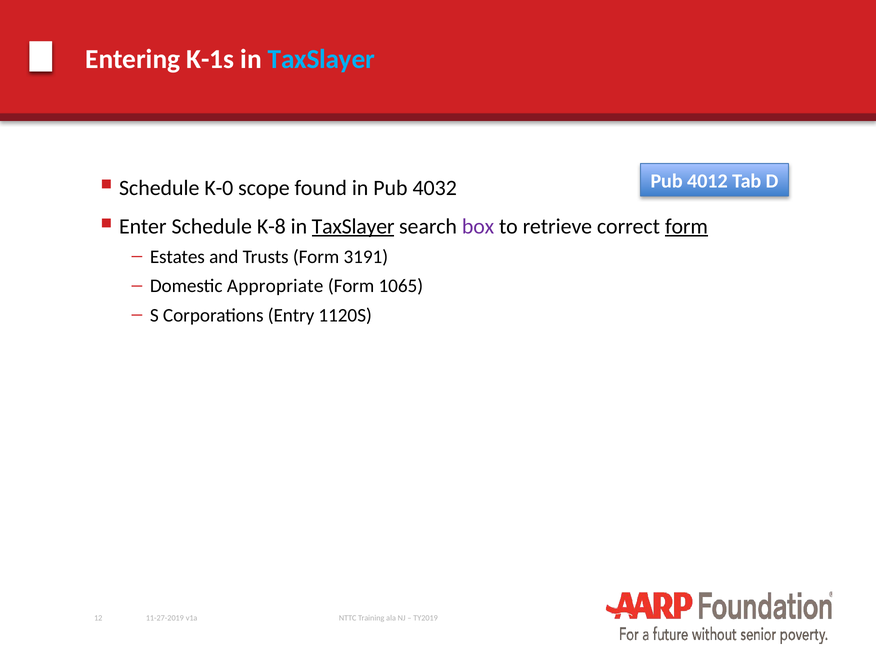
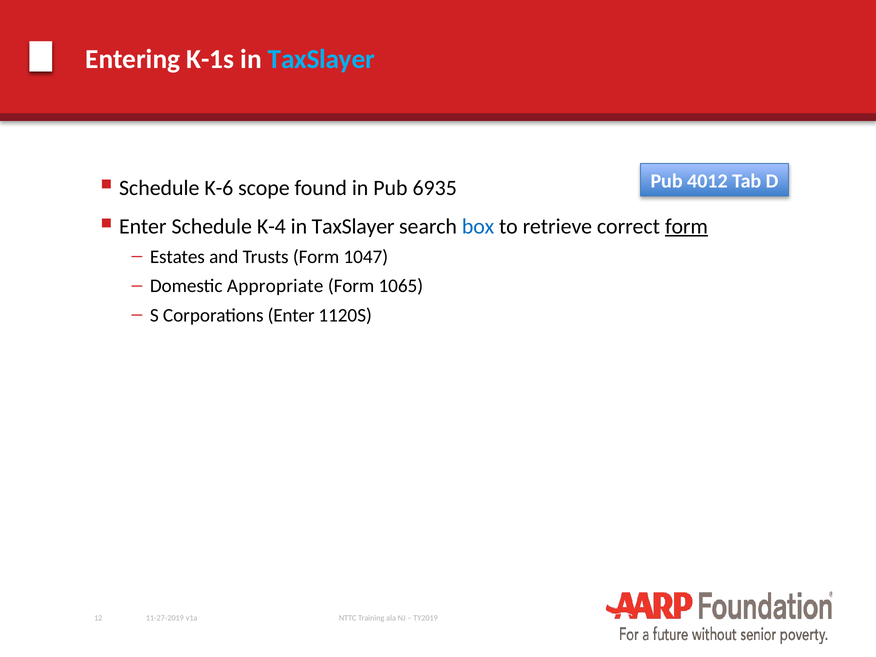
K-0: K-0 -> K-6
4032: 4032 -> 6935
K-8: K-8 -> K-4
TaxSlayer at (353, 226) underline: present -> none
box colour: purple -> blue
3191: 3191 -> 1047
Corporations Entry: Entry -> Enter
